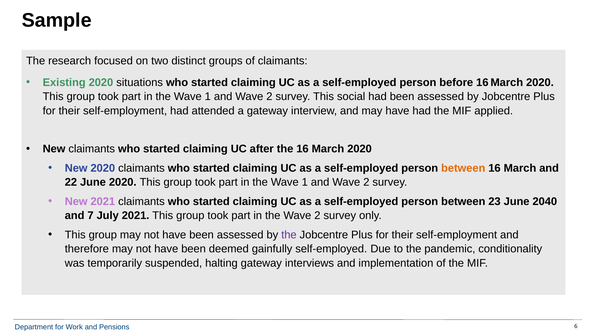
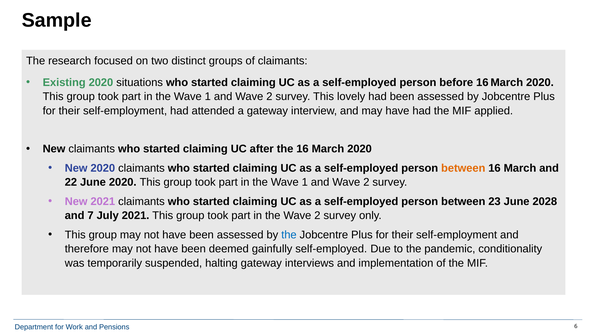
social: social -> lovely
2040: 2040 -> 2028
the at (289, 234) colour: purple -> blue
